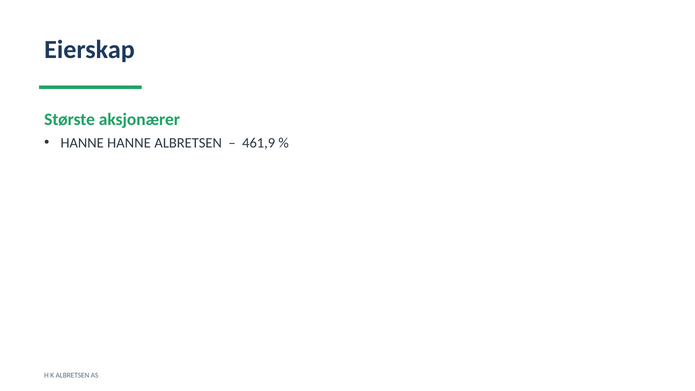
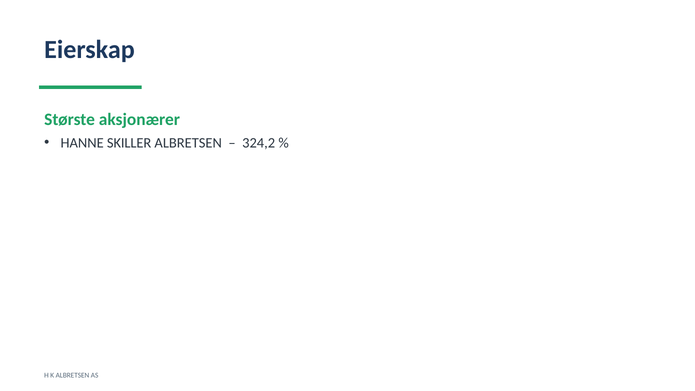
HANNE HANNE: HANNE -> SKILLER
461,9: 461,9 -> 324,2
